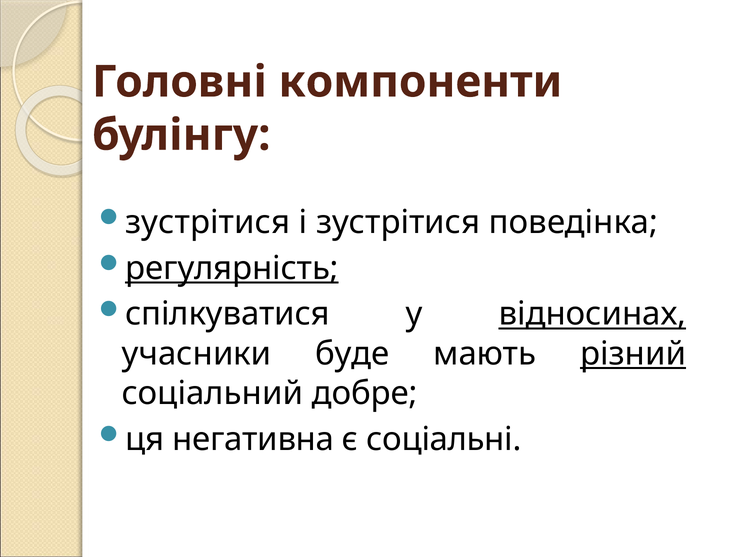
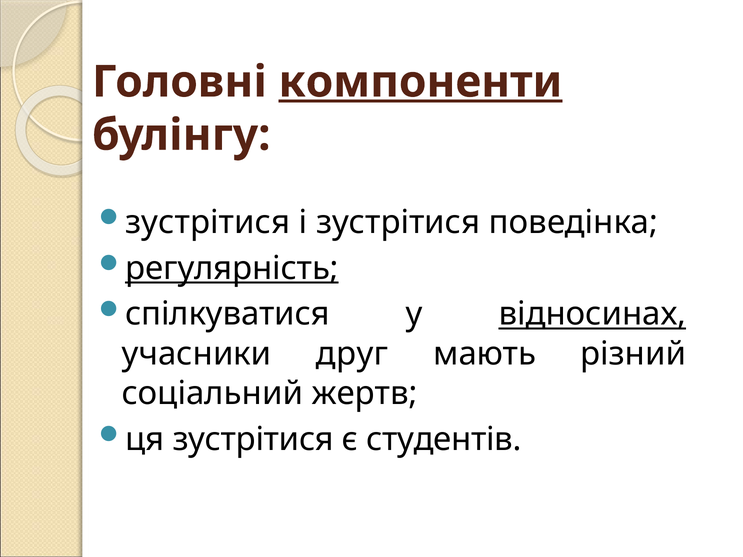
компоненти underline: none -> present
буде: буде -> друг
різний underline: present -> none
добре: добре -> жертв
ця негативна: негативна -> зустрітися
соціальні: соціальні -> студентів
